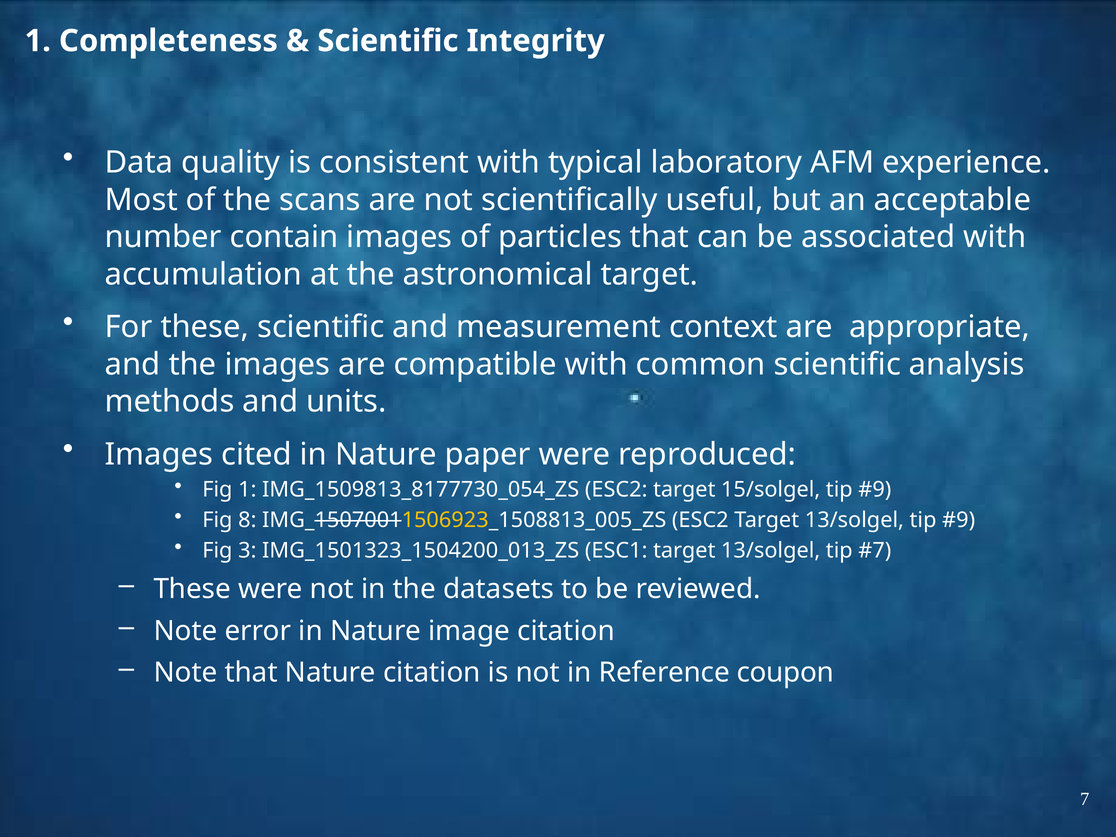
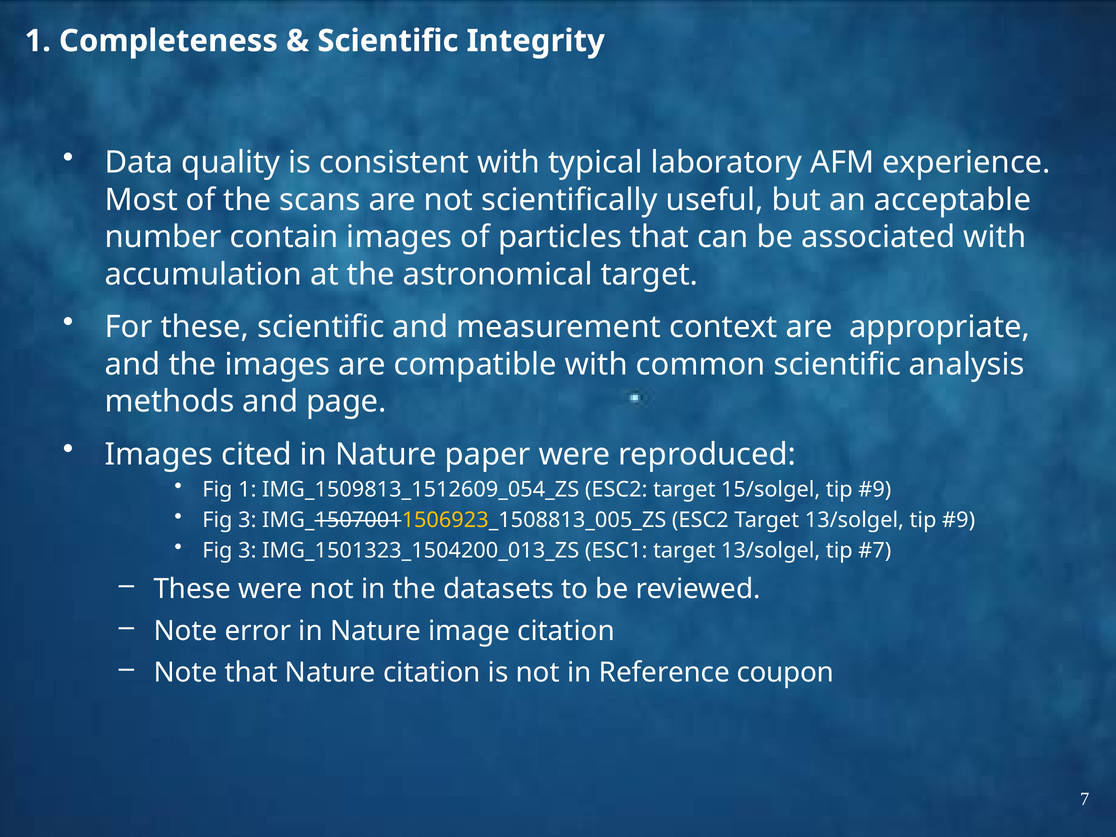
units: units -> page
IMG_1509813_8177730_054_ZS: IMG_1509813_8177730_054_ZS -> IMG_1509813_1512609_054_ZS
8 at (247, 520): 8 -> 3
